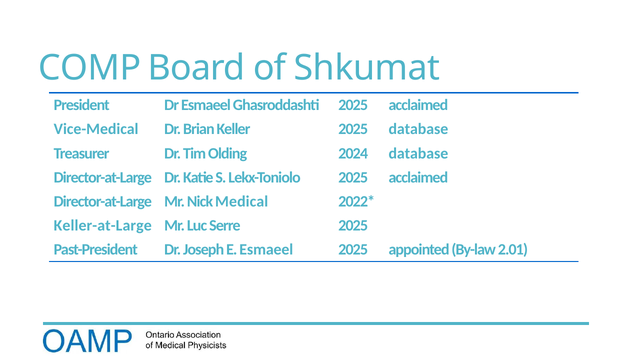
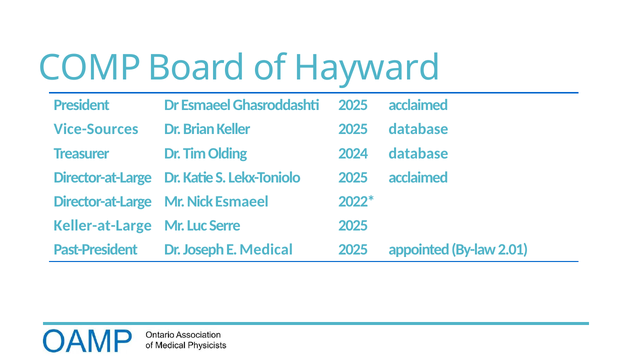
Shkumat: Shkumat -> Hayward
Vice-Medical: Vice-Medical -> Vice-Sources
Nick Medical: Medical -> Esmaeel
E Esmaeel: Esmaeel -> Medical
